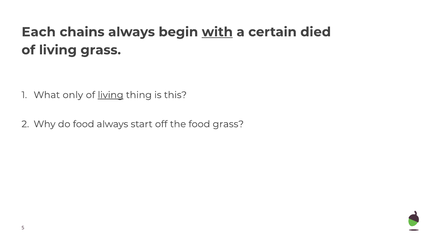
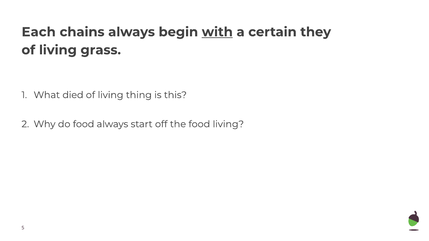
died: died -> they
only: only -> died
living at (111, 95) underline: present -> none
food grass: grass -> living
